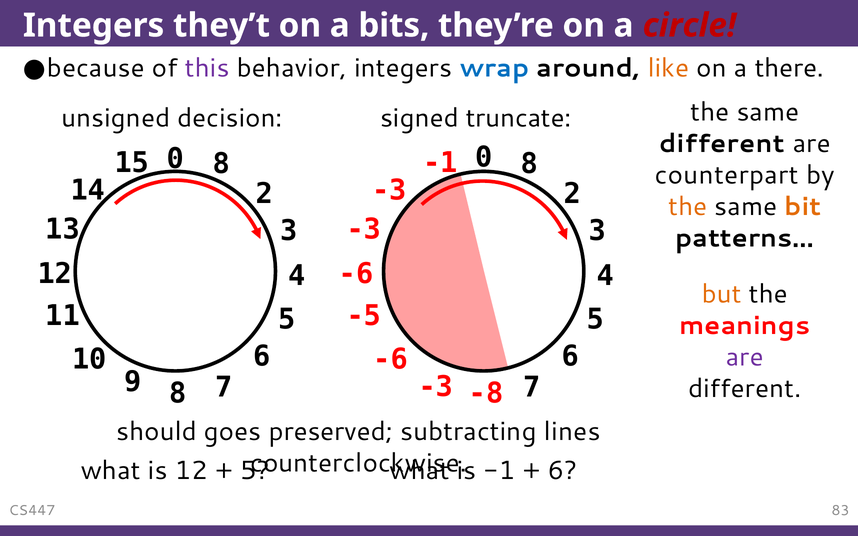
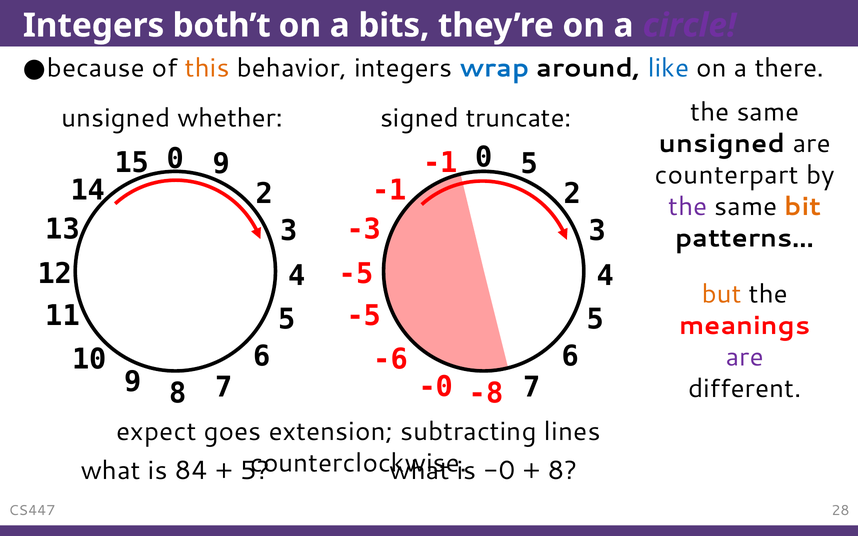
they’t: they’t -> both’t
circle colour: red -> purple
this colour: purple -> orange
like colour: orange -> blue
decision: decision -> whether
different at (722, 144): different -> unsigned
8 at (530, 164): 8 -> 5
8 at (221, 164): 8 -> 9
-3 at (389, 190): -3 -> -1
the at (688, 207) colour: orange -> purple
-6 at (356, 274): -6 -> -5
-3 at (436, 387): -3 -> -0
should: should -> expect
preserved: preserved -> extension
-1 at (499, 471): -1 -> -0
6 at (563, 471): 6 -> 8
is 12: 12 -> 84
83: 83 -> 28
